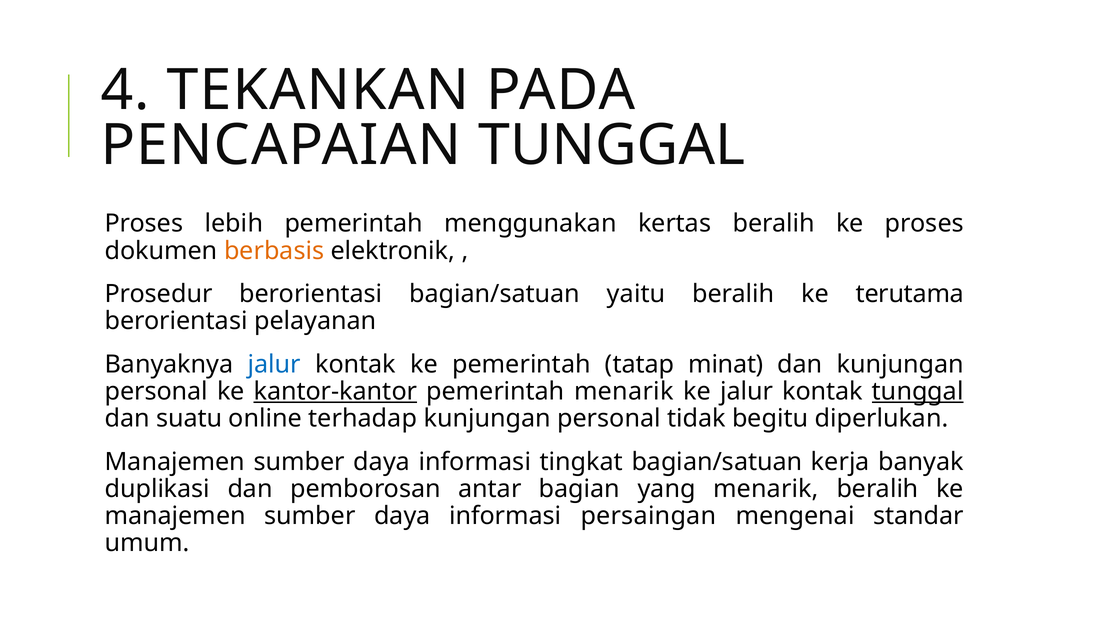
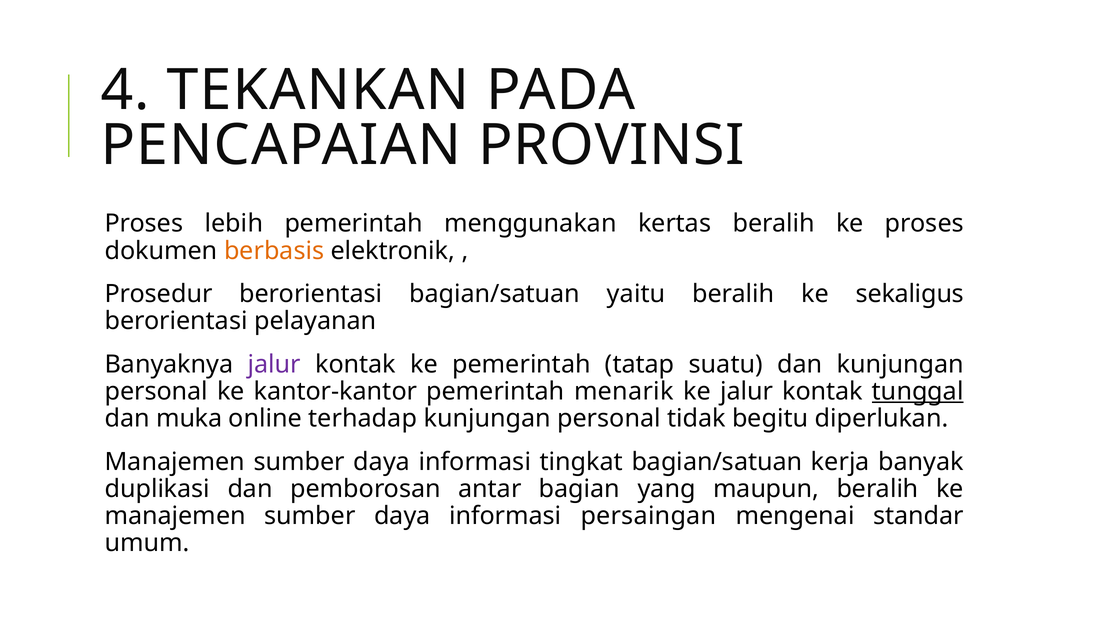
PENCAPAIAN TUNGGAL: TUNGGAL -> PROVINSI
terutama: terutama -> sekaligus
jalur at (274, 364) colour: blue -> purple
minat: minat -> suatu
kantor-kantor underline: present -> none
suatu: suatu -> muka
yang menarik: menarik -> maupun
